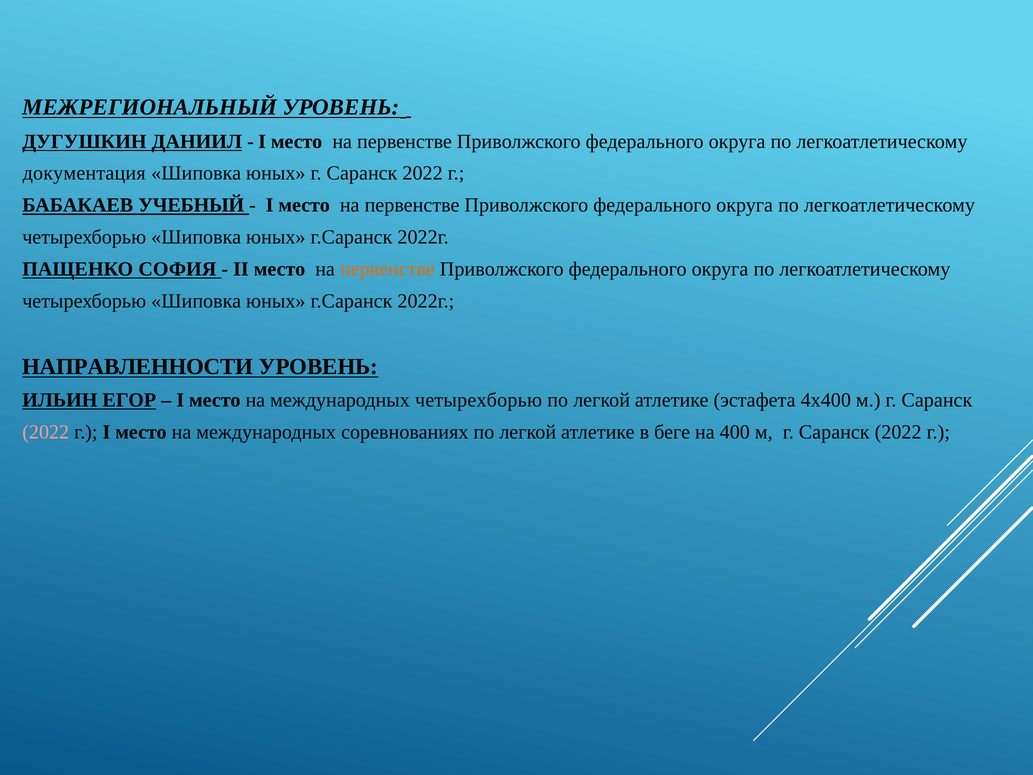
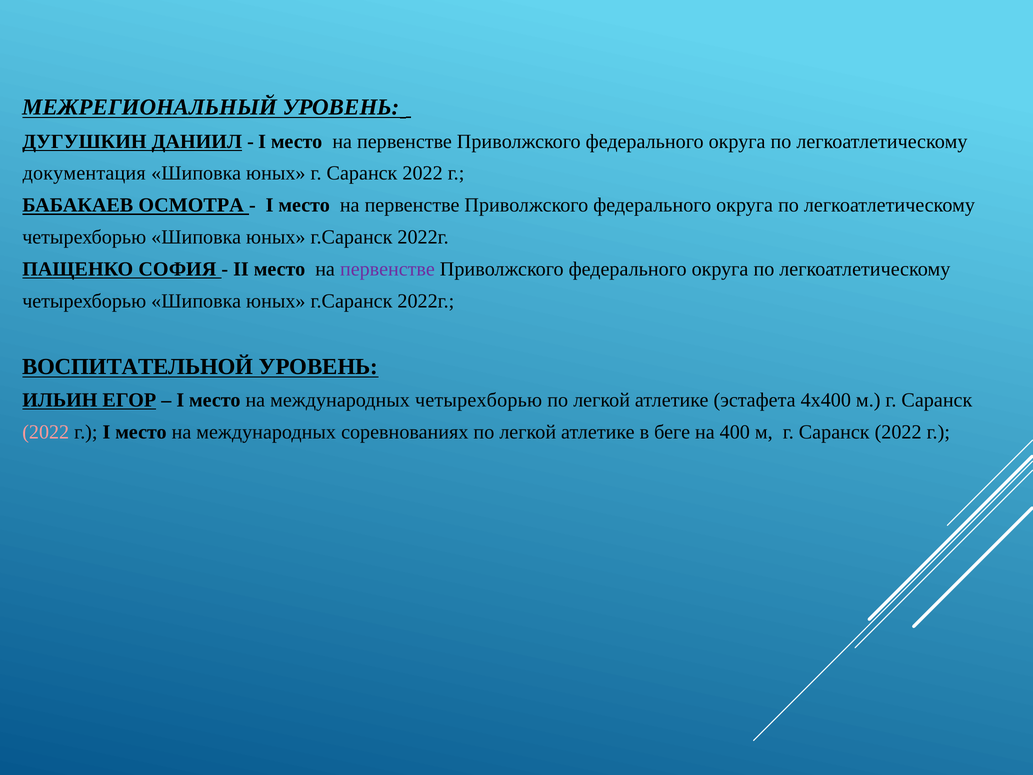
УЧЕБНЫЙ: УЧЕБНЫЙ -> ОСМОТРА
первенстве at (387, 269) colour: orange -> purple
НАПРАВЛЕННОСТИ: НАПРАВЛЕННОСТИ -> ВОСПИТАТЕЛЬНОЙ
